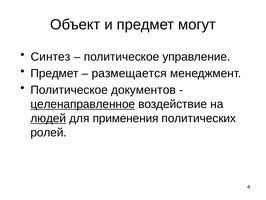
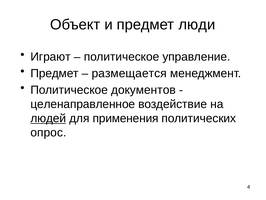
могут: могут -> люди
Синтез: Синтез -> Играют
целенаправленное underline: present -> none
ролей: ролей -> опрос
